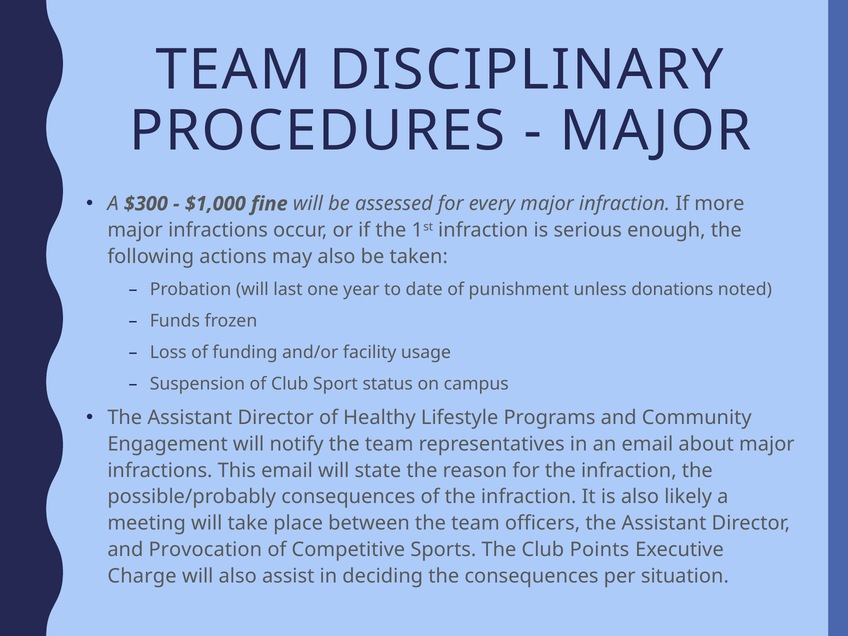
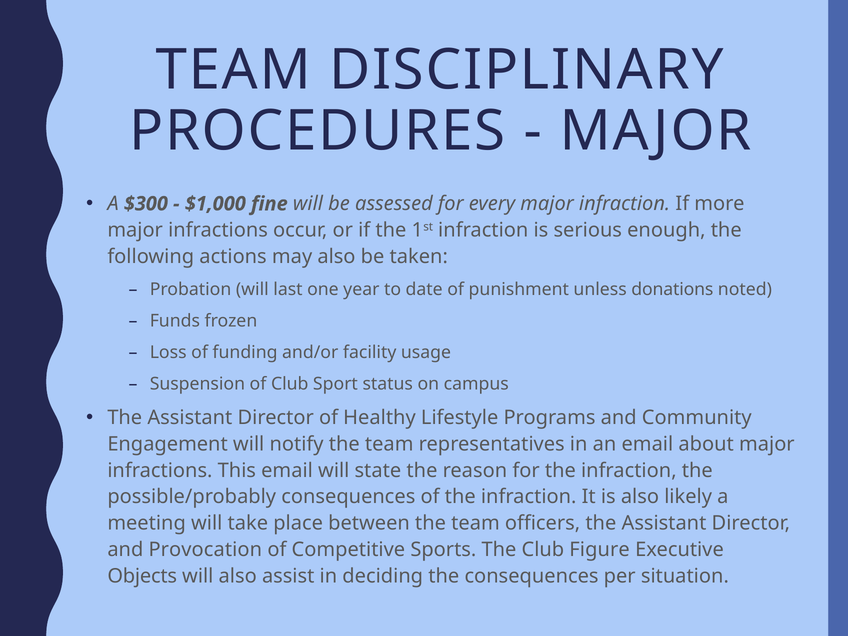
Points: Points -> Figure
Charge: Charge -> Objects
